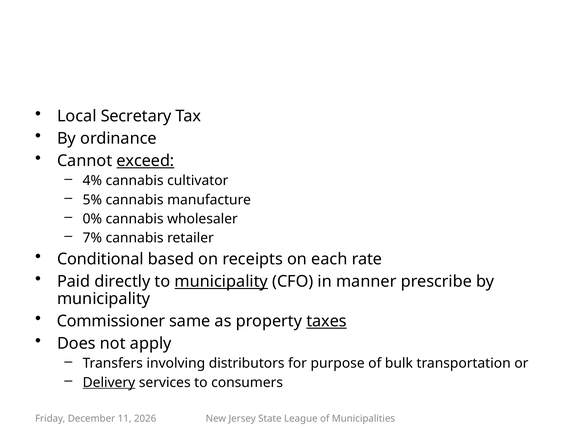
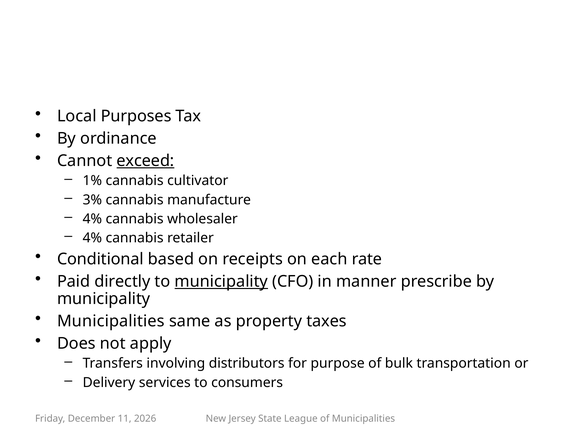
Secretary: Secretary -> Purposes
4%: 4% -> 1%
5%: 5% -> 3%
0% at (92, 219): 0% -> 4%
7% at (92, 238): 7% -> 4%
Commissioner at (111, 321): Commissioner -> Municipalities
taxes underline: present -> none
Delivery underline: present -> none
